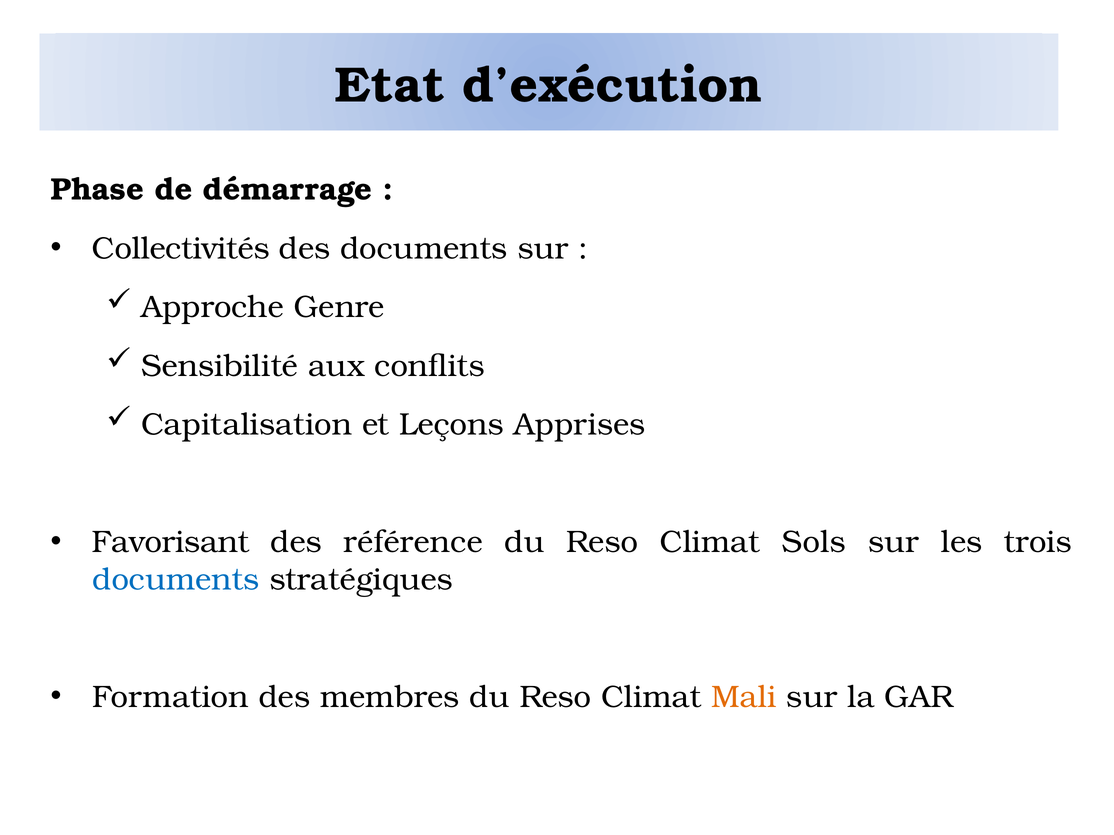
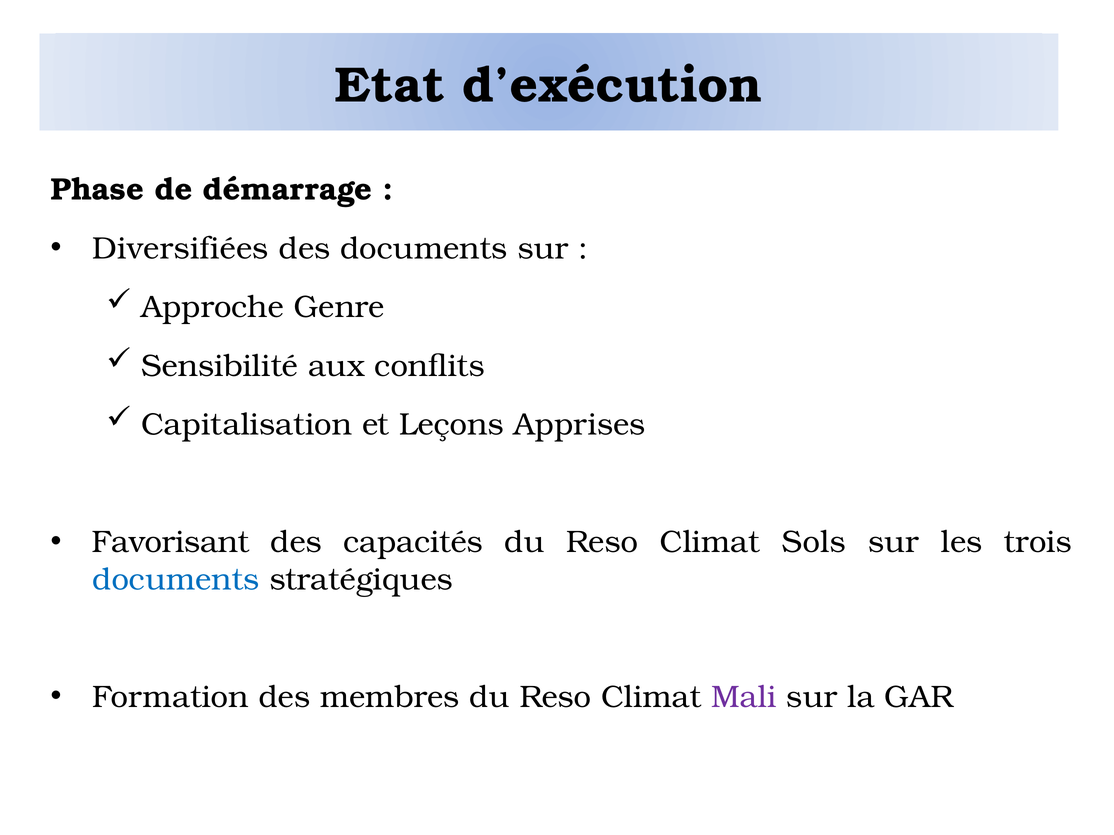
Collectivités: Collectivités -> Diversifiées
référence: référence -> capacités
Mali colour: orange -> purple
